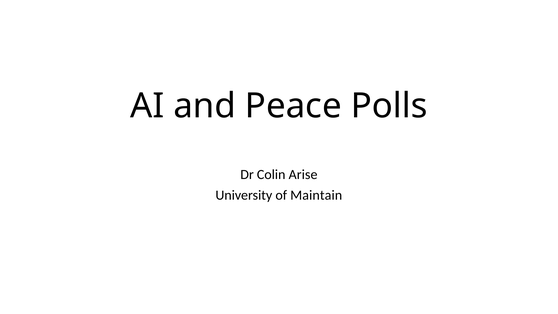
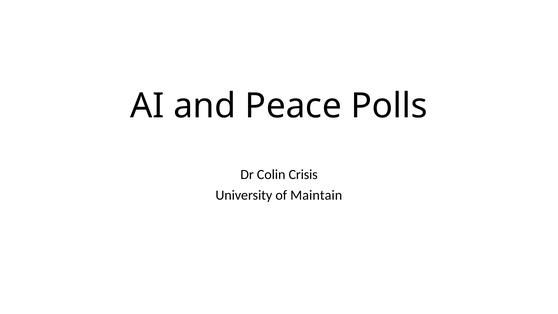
Arise: Arise -> Crisis
